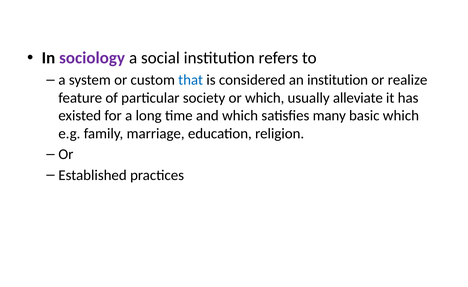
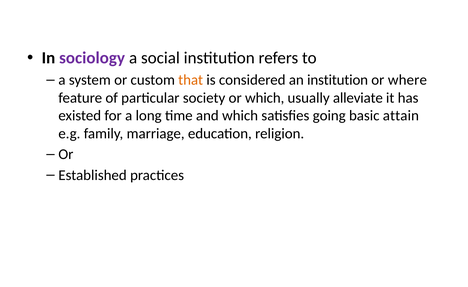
that colour: blue -> orange
realize: realize -> where
many: many -> going
basic which: which -> attain
